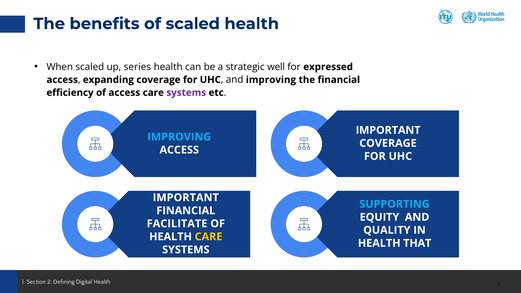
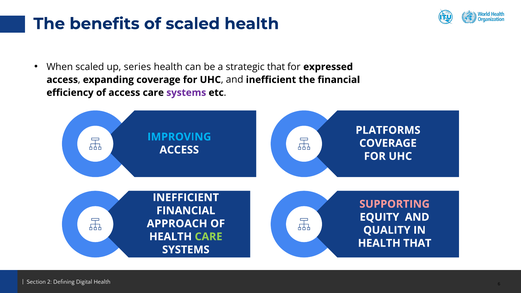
strategic well: well -> that
and improving: improving -> inefficient
IMPORTANT at (388, 130): IMPORTANT -> PLATFORMS
IMPORTANT at (186, 198): IMPORTANT -> INEFFICIENT
SUPPORTING colour: light blue -> pink
FACILITATE: FACILITATE -> APPROACH
CARE at (209, 237) colour: yellow -> light green
